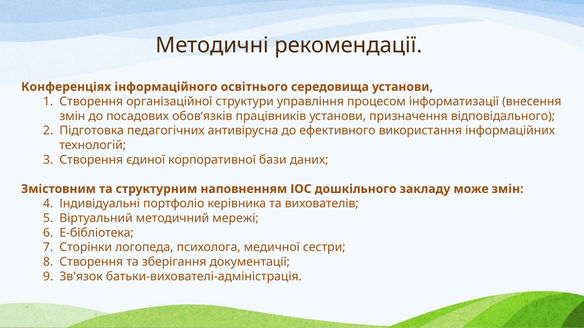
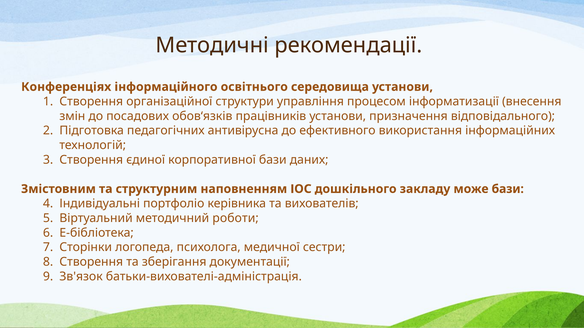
може змін: змін -> бази
мережі: мережі -> роботи
